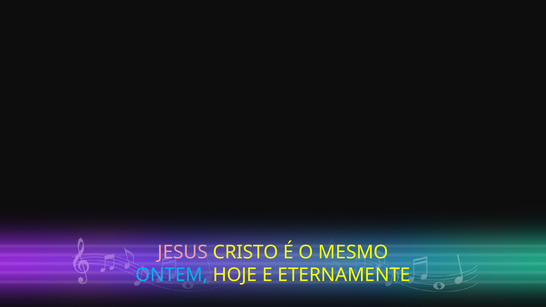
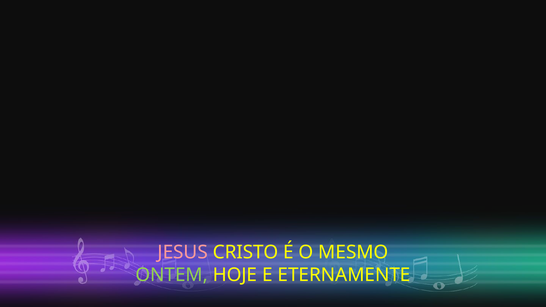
ONTEM colour: light blue -> light green
